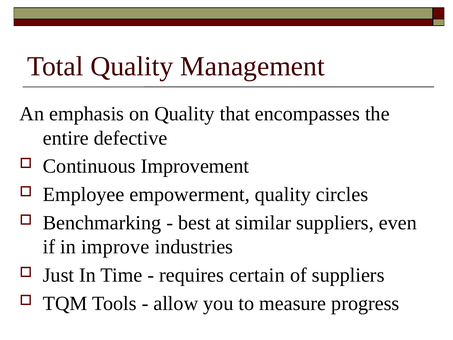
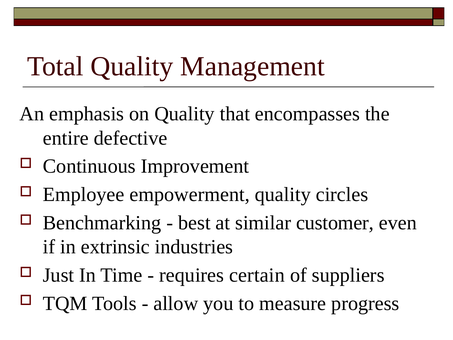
similar suppliers: suppliers -> customer
improve: improve -> extrinsic
